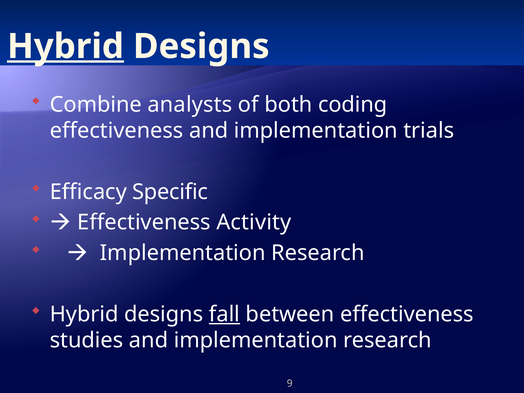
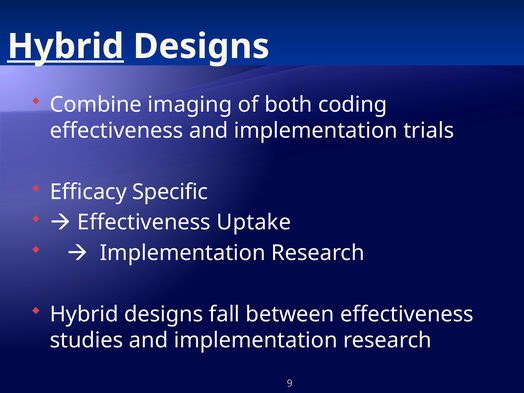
analysts: analysts -> imaging
Activity: Activity -> Uptake
fall underline: present -> none
